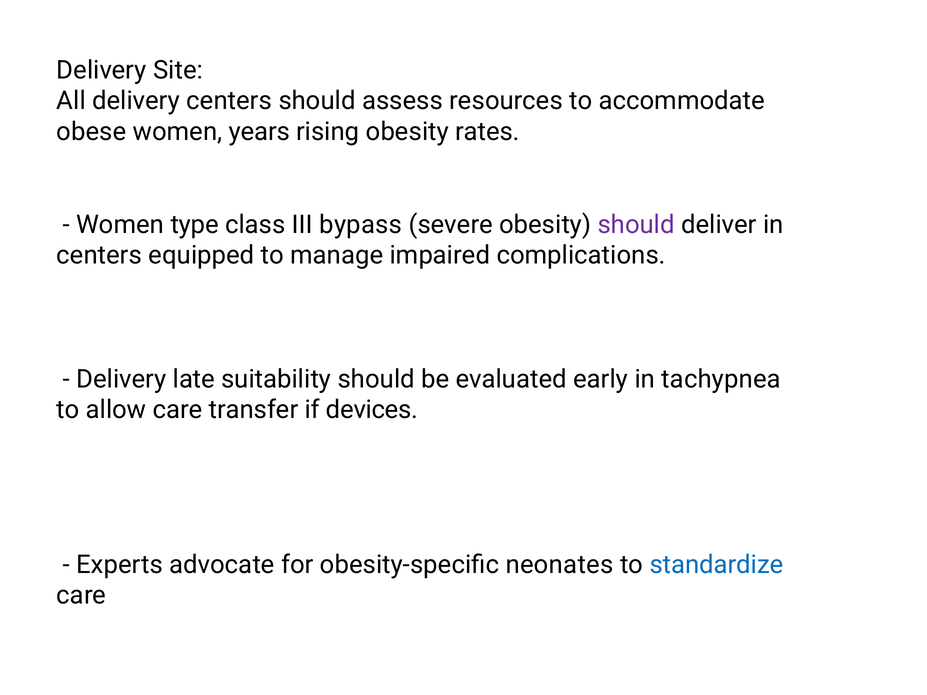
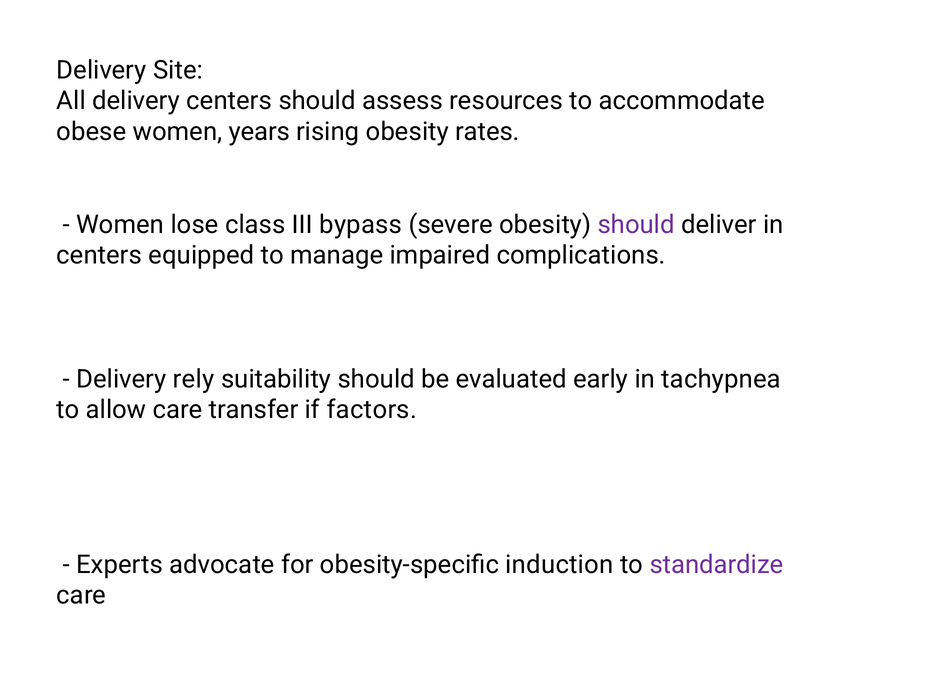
type: type -> lose
late: late -> rely
devices: devices -> factors
neonates: neonates -> induction
standardize colour: blue -> purple
